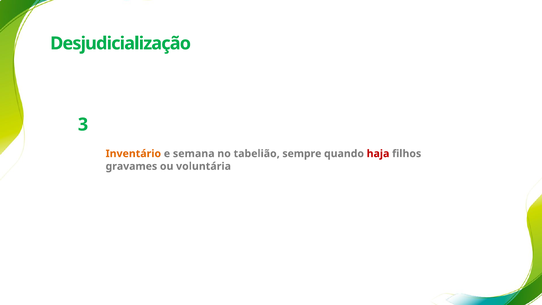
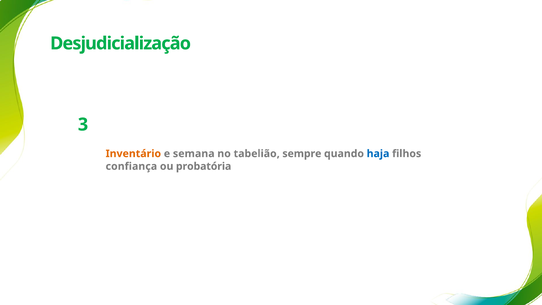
haja colour: red -> blue
gravames: gravames -> confiança
voluntária: voluntária -> probatória
